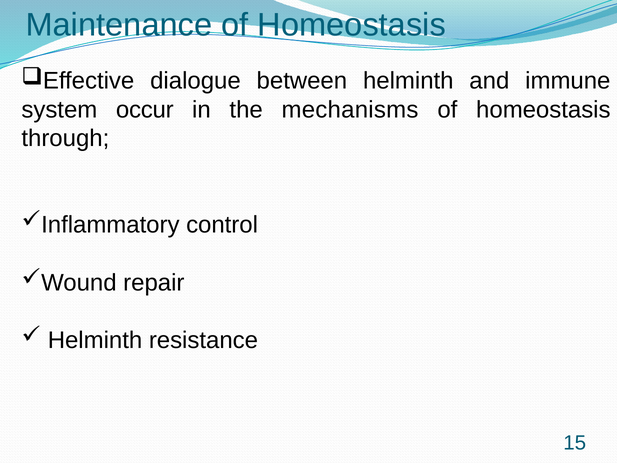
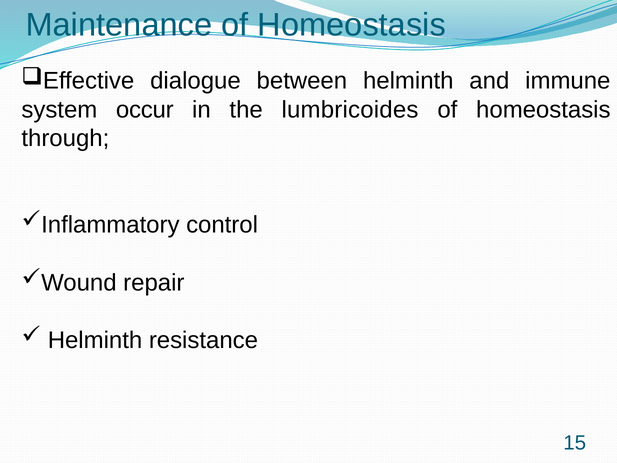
mechanisms: mechanisms -> lumbricoides
